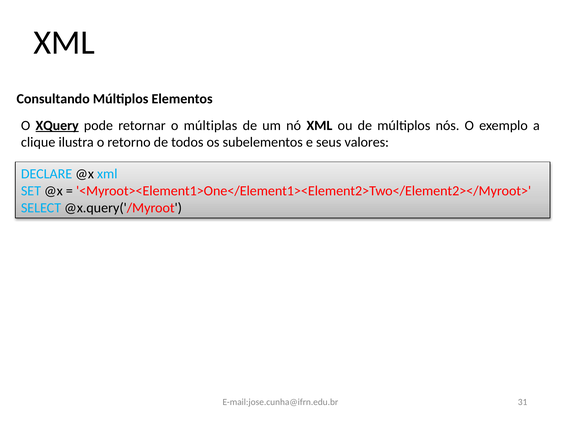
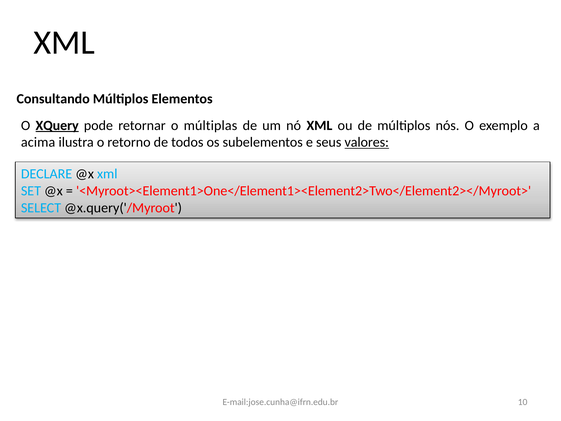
clique: clique -> acima
valores underline: none -> present
31: 31 -> 10
